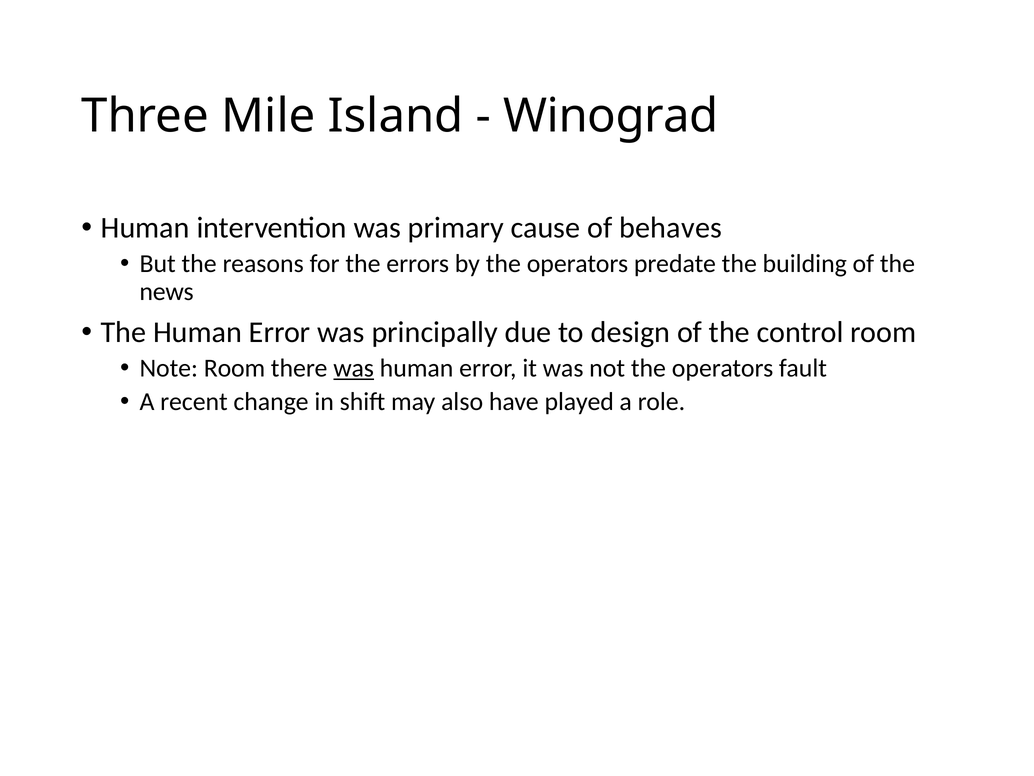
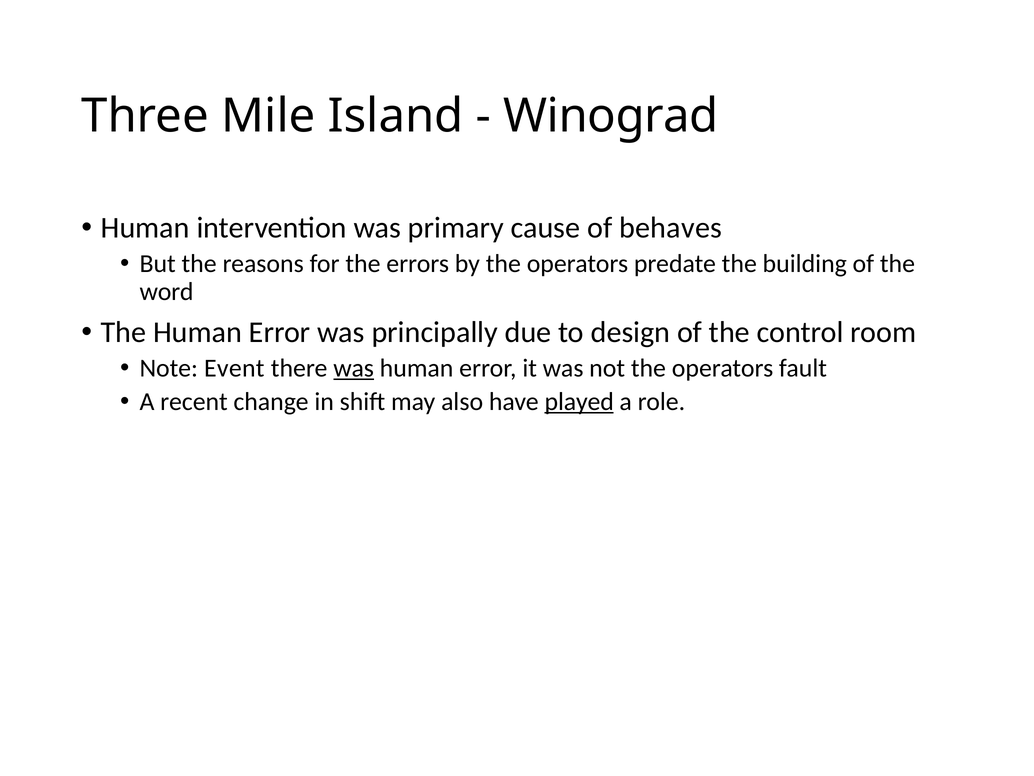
news: news -> word
Note Room: Room -> Event
played underline: none -> present
